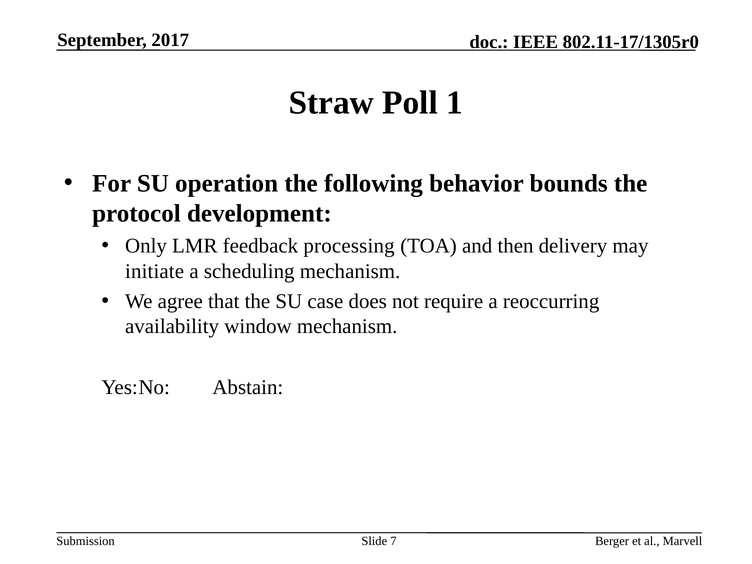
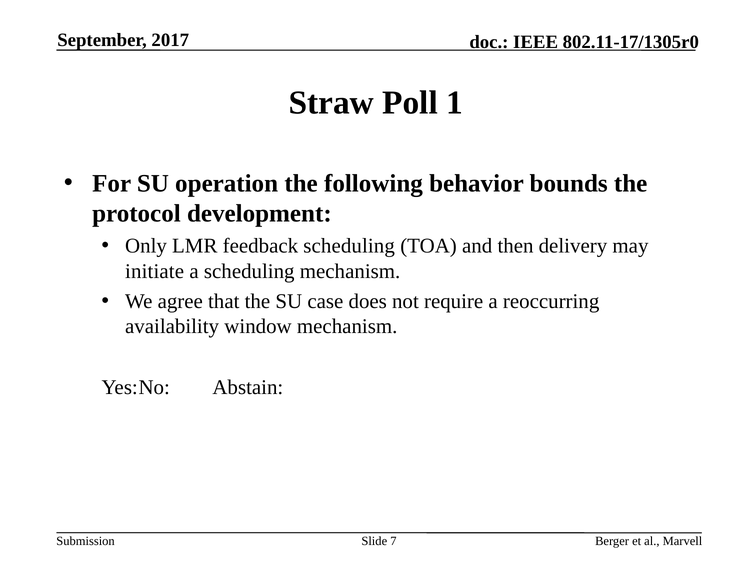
feedback processing: processing -> scheduling
